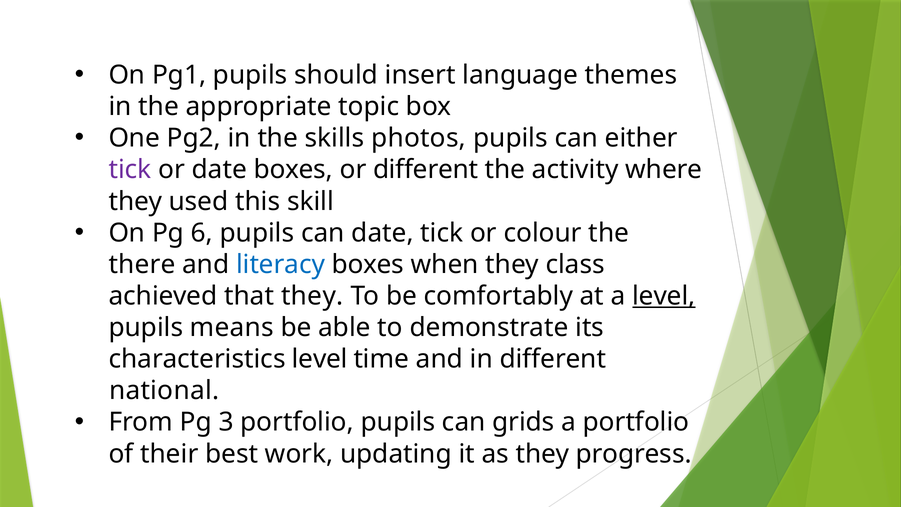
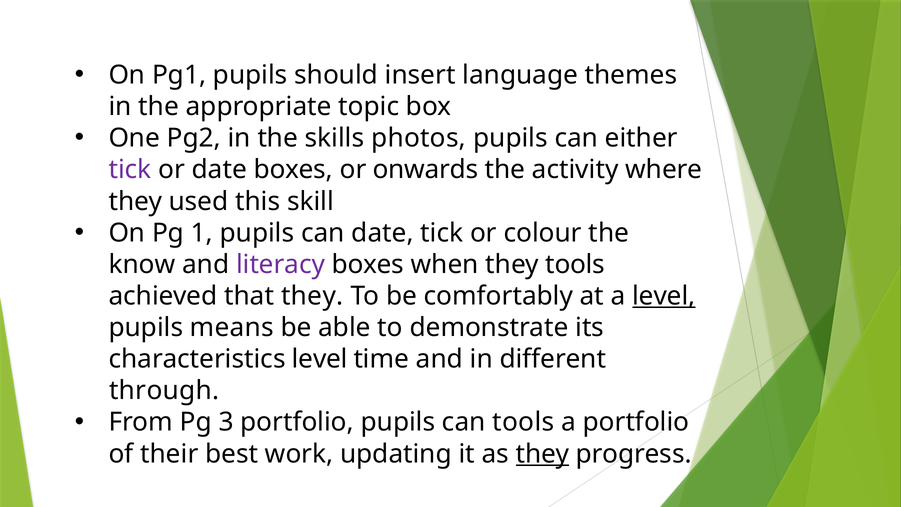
or different: different -> onwards
6: 6 -> 1
there: there -> know
literacy colour: blue -> purple
they class: class -> tools
national: national -> through
can grids: grids -> tools
they at (543, 454) underline: none -> present
